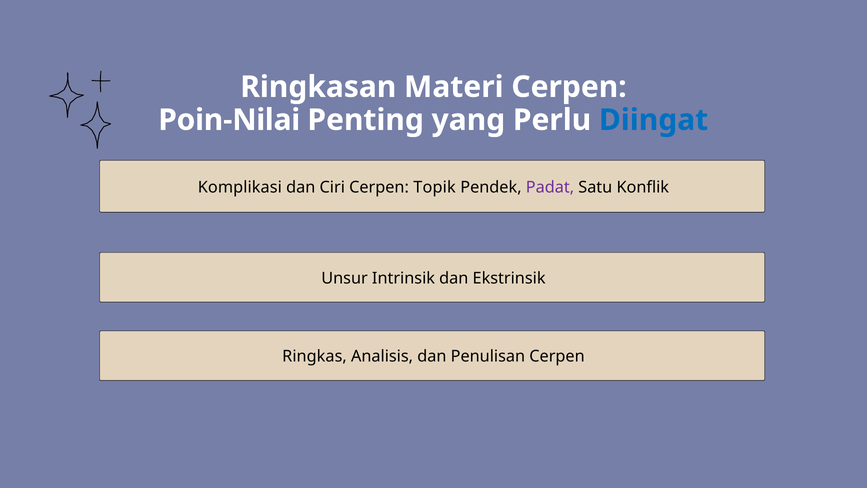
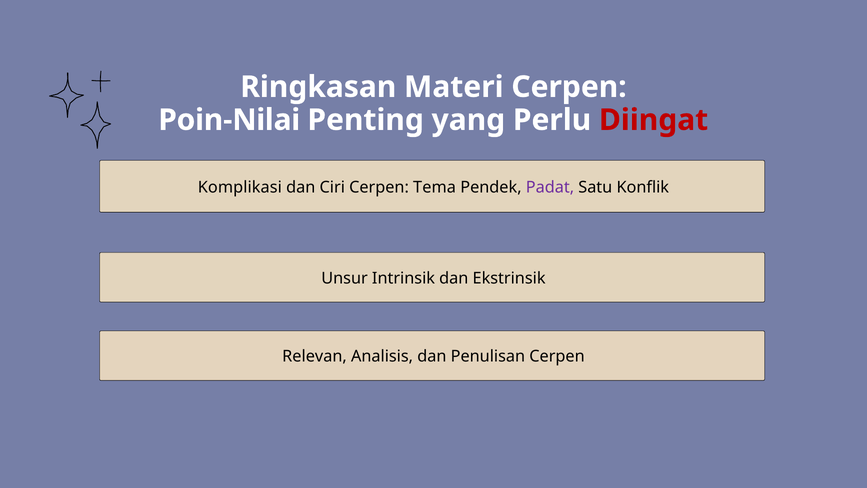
Diingat colour: blue -> red
Topik: Topik -> Tema
Ringkas: Ringkas -> Relevan
